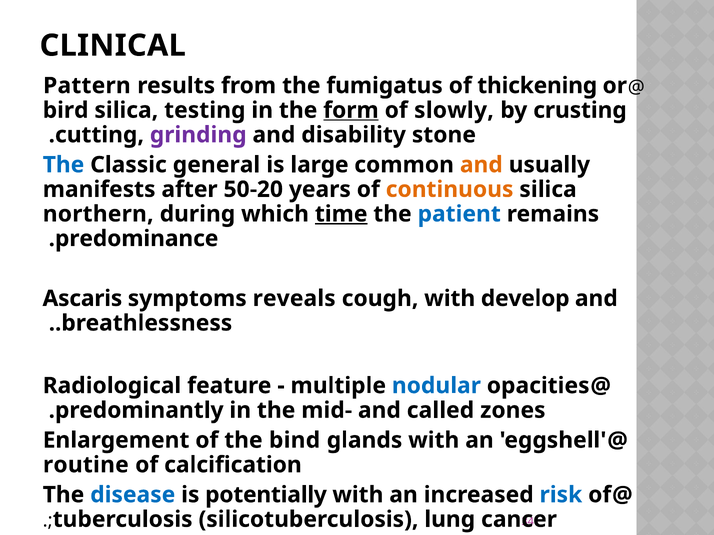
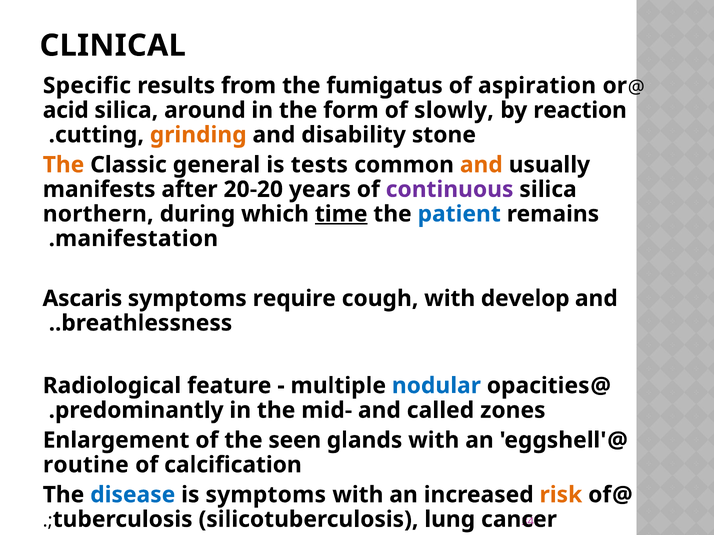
Pattern: Pattern -> Specific
thickening: thickening -> aspiration
bird: bird -> acid
testing: testing -> around
form underline: present -> none
crusting: crusting -> reaction
grinding colour: purple -> orange
The at (64, 165) colour: blue -> orange
large: large -> tests
50-20: 50-20 -> 20-20
continuous colour: orange -> purple
predominance: predominance -> manifestation
reveals: reveals -> require
bind: bind -> seen
is potentially: potentially -> symptoms
risk colour: blue -> orange
